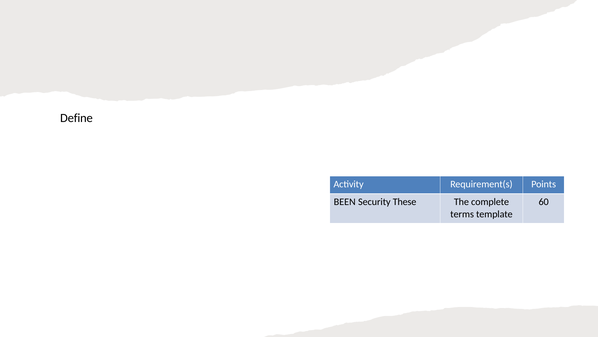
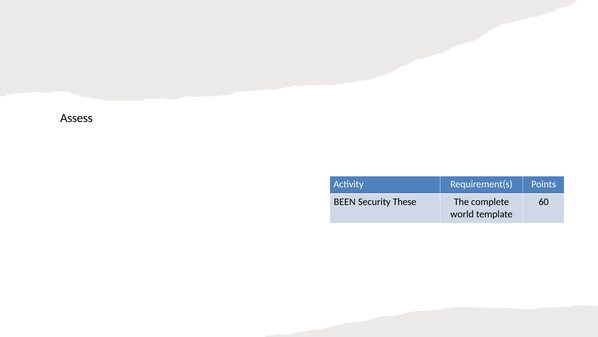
Define: Define -> Assess
terms: terms -> world
